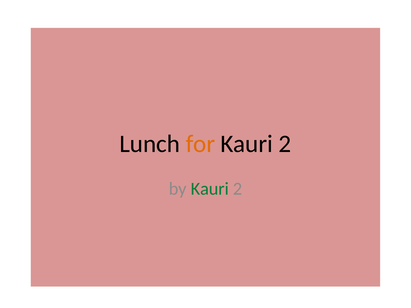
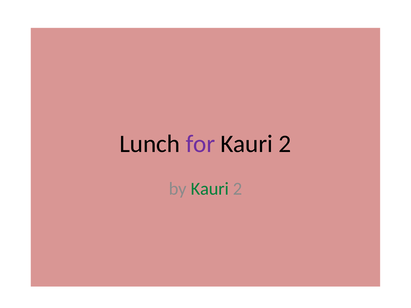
for colour: orange -> purple
